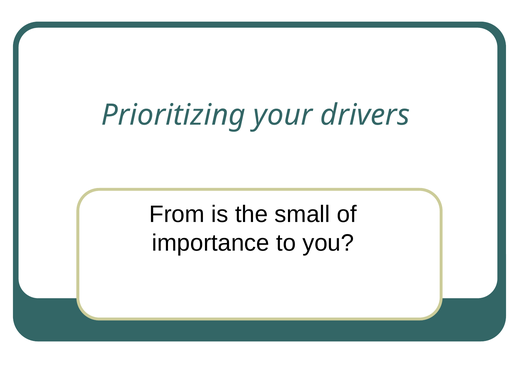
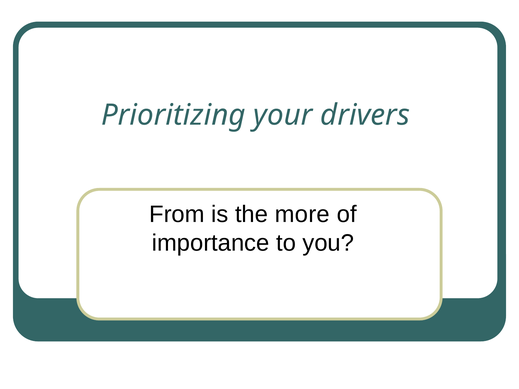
small: small -> more
